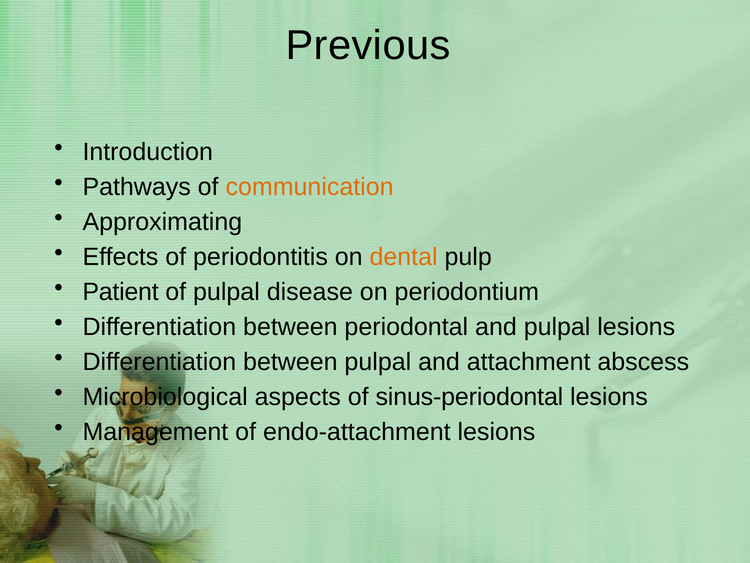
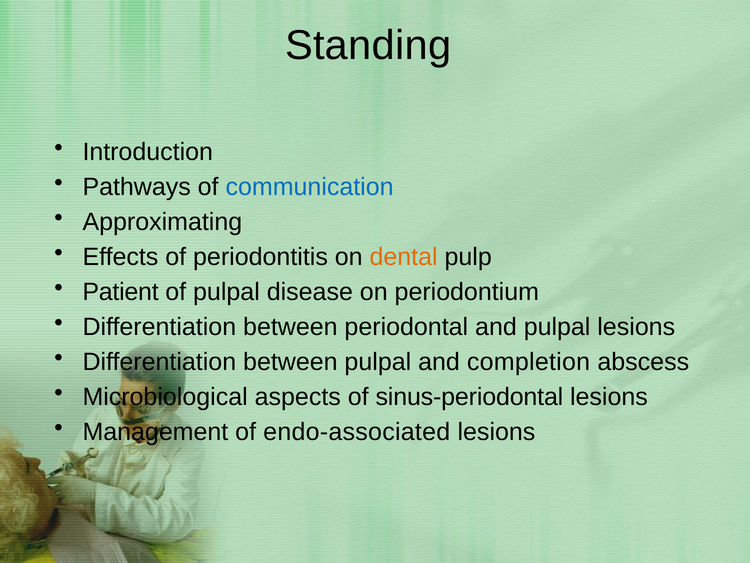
Previous: Previous -> Standing
communication colour: orange -> blue
attachment: attachment -> completion
endo-attachment: endo-attachment -> endo-associated
